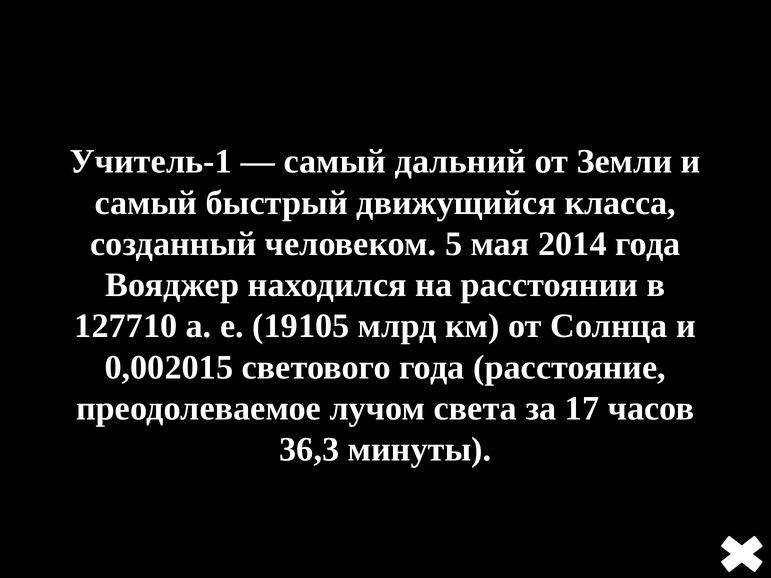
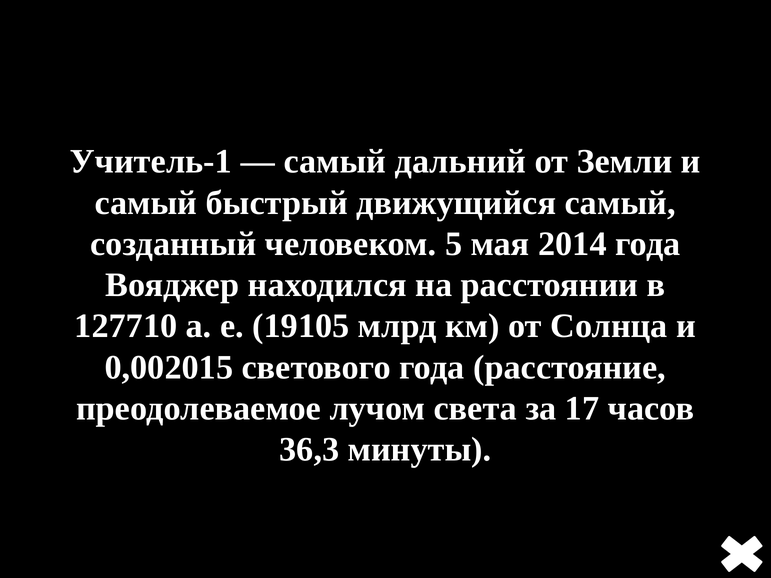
движущийся класса: класса -> самый
